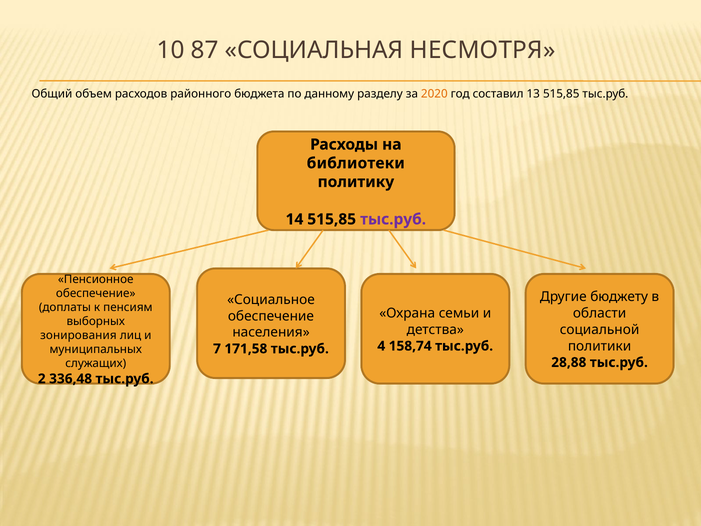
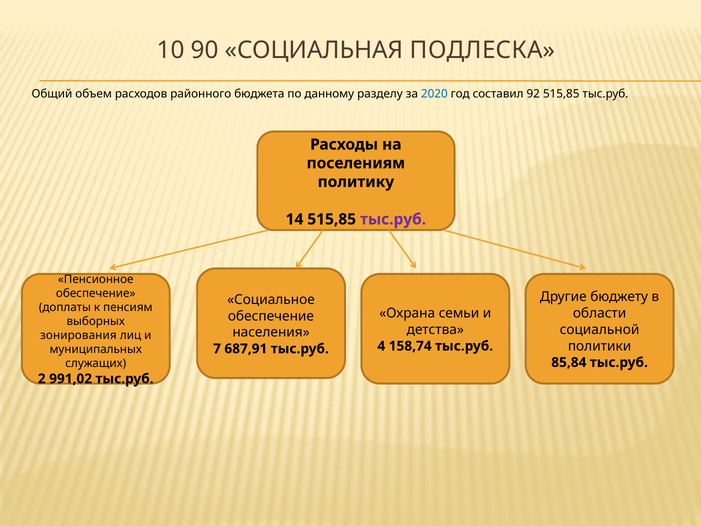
87: 87 -> 90
НЕСМОТРЯ: НЕСМОТРЯ -> ПОДЛЕСКА
2020 colour: orange -> blue
13: 13 -> 92
библиотеки: библиотеки -> поселениям
171,58: 171,58 -> 687,91
28,88: 28,88 -> 85,84
336,48: 336,48 -> 991,02
